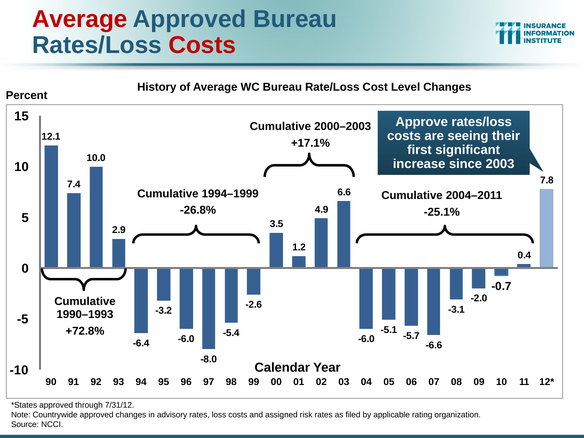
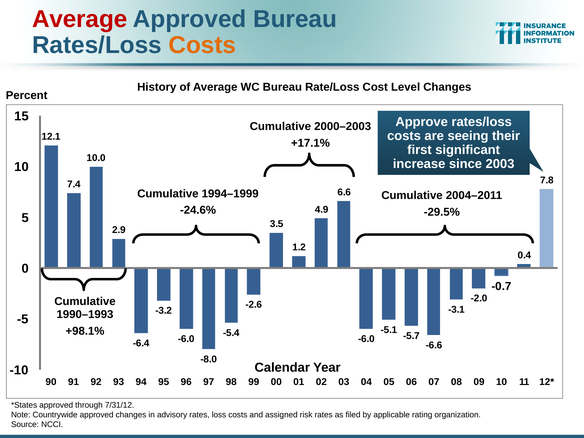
Costs at (202, 45) colour: red -> orange
-26.8%: -26.8% -> -24.6%
-25.1%: -25.1% -> -29.5%
+72.8%: +72.8% -> +98.1%
